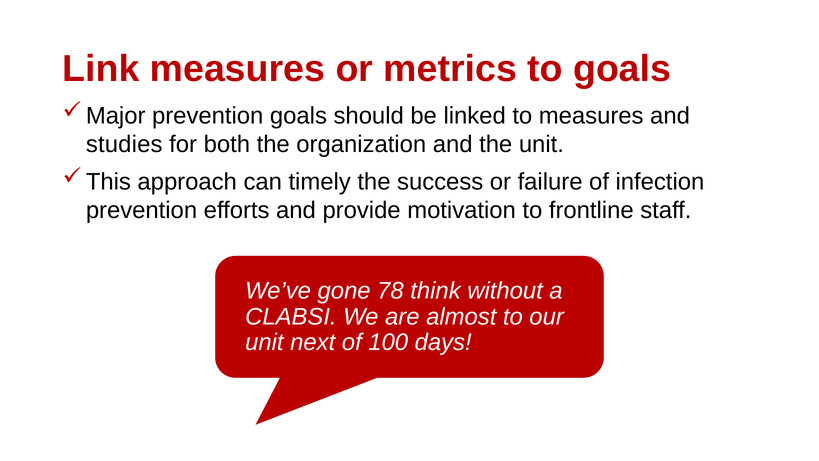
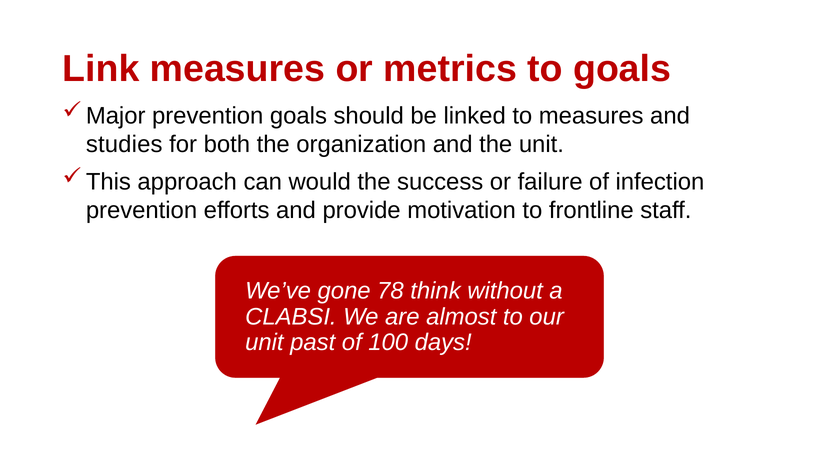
timely: timely -> would
next: next -> past
